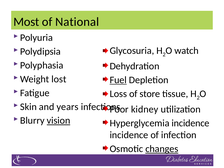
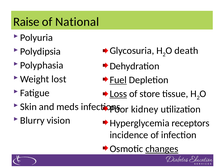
Most: Most -> Raise
watch: watch -> death
Loss underline: none -> present
years: years -> meds
vision underline: present -> none
Hyperglycemia incidence: incidence -> receptors
